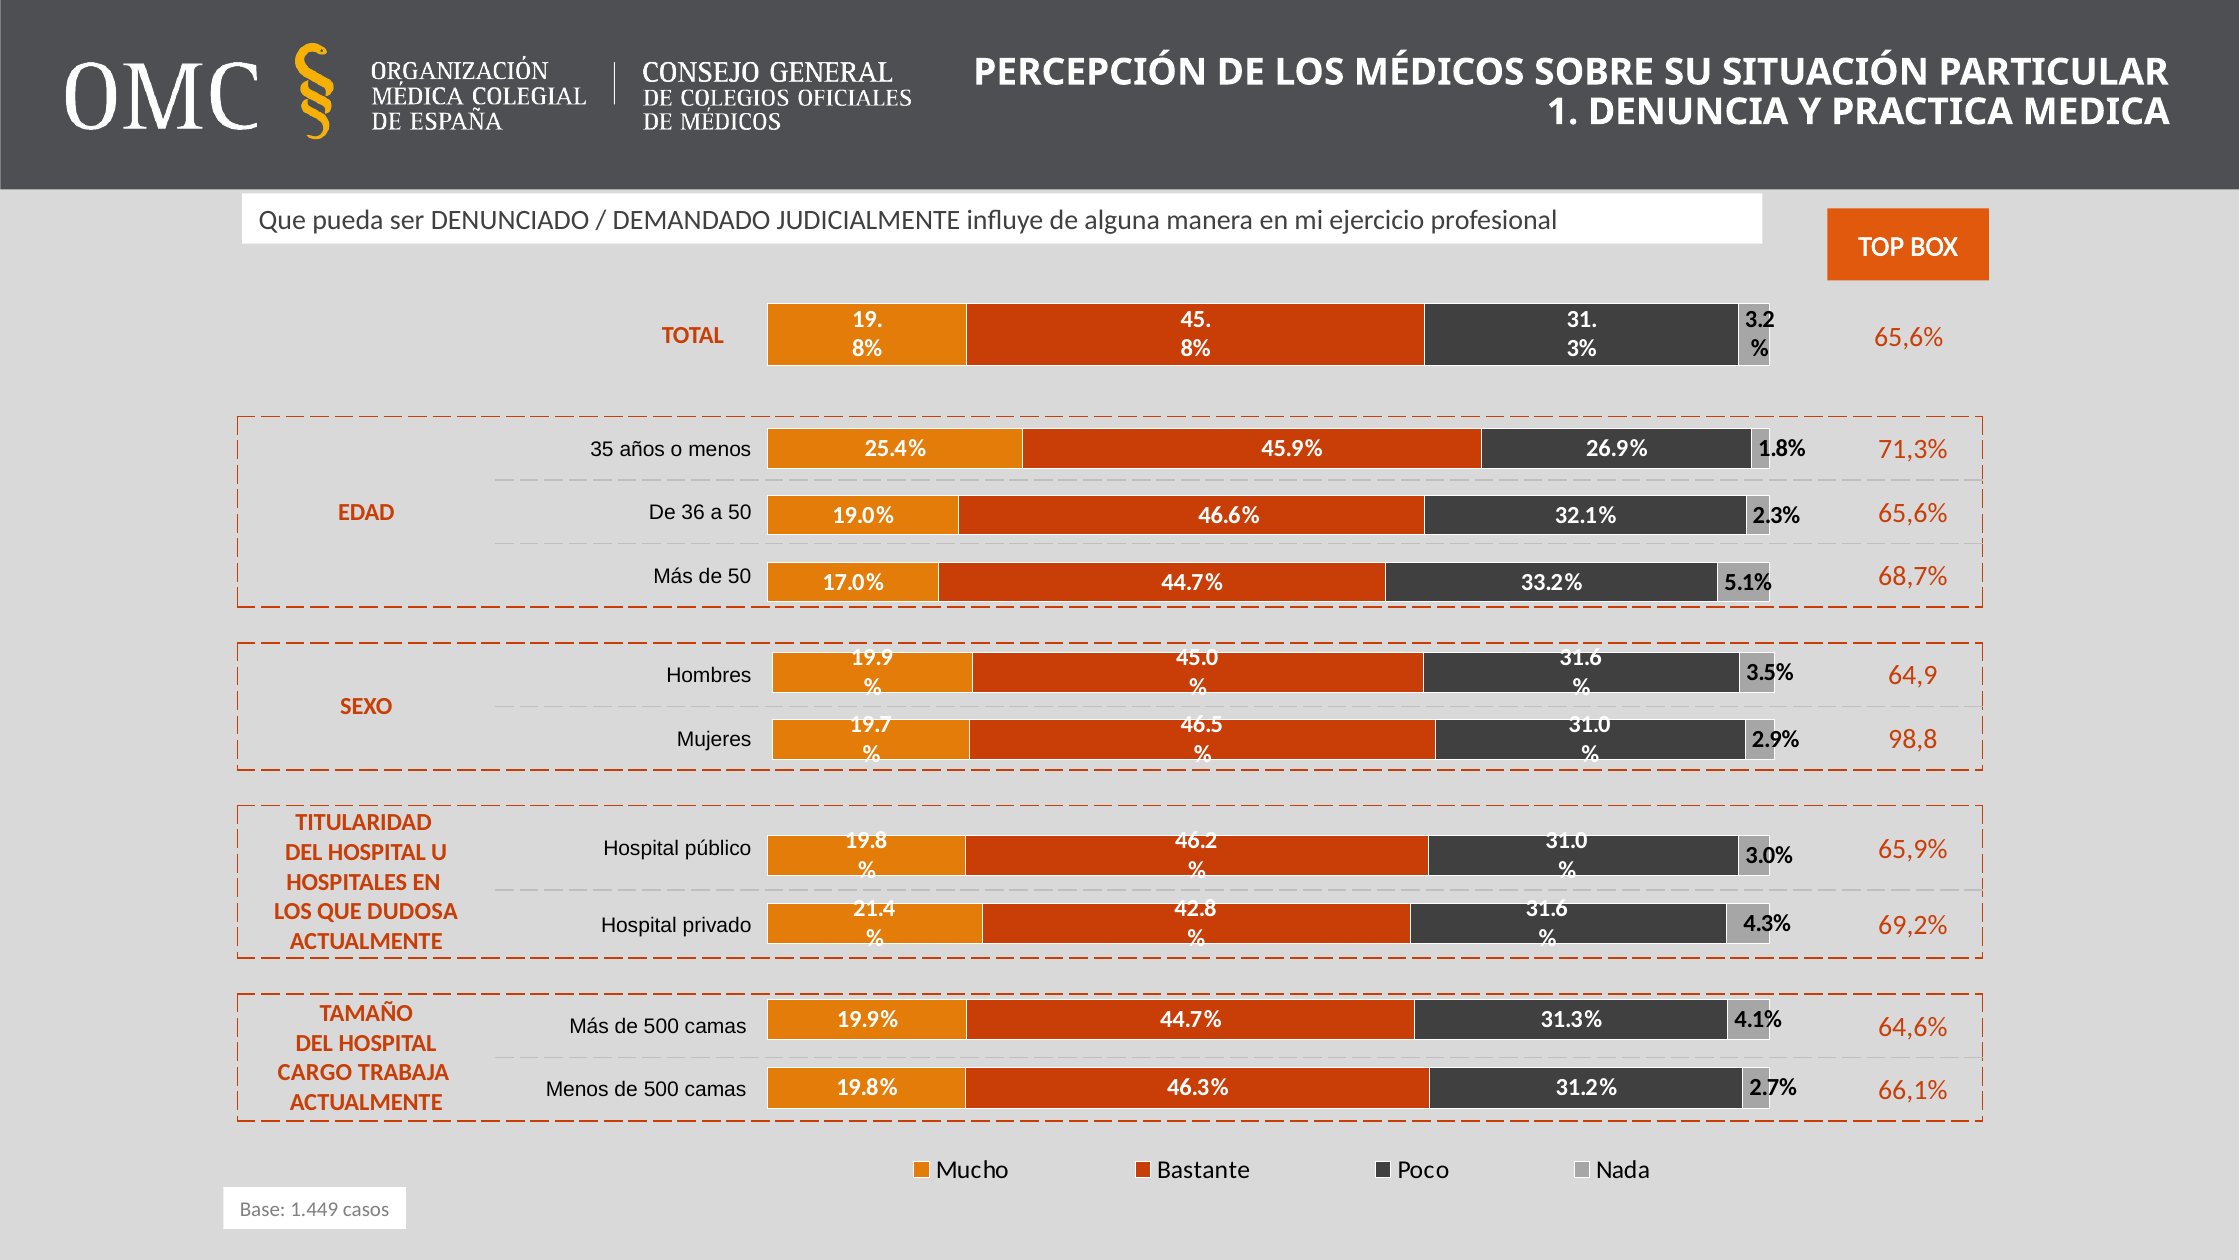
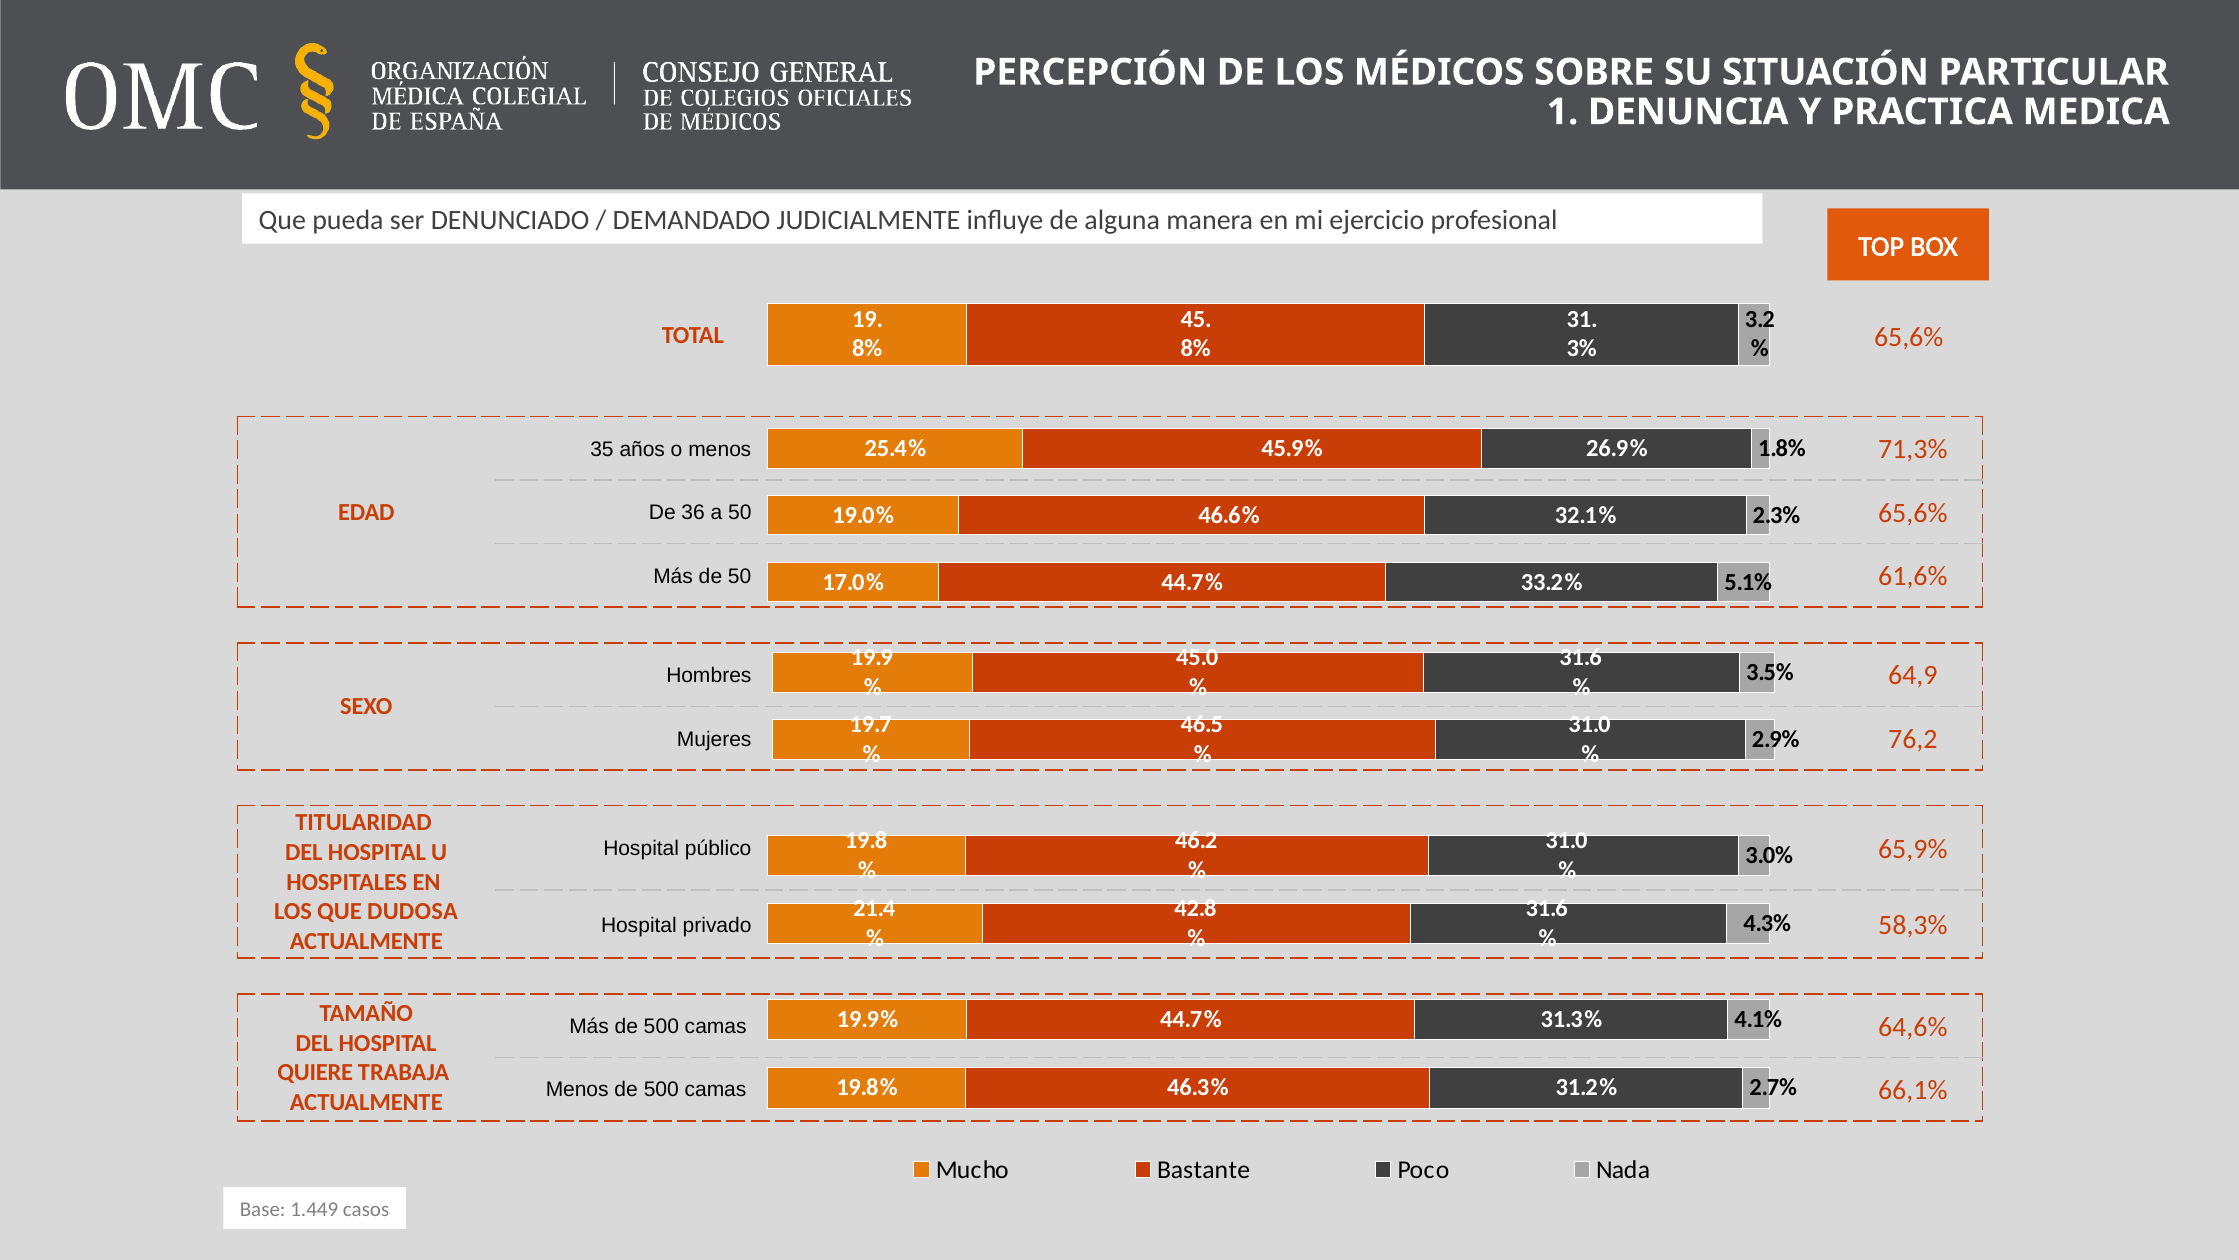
68,7%: 68,7% -> 61,6%
98,8: 98,8 -> 76,2
69,2%: 69,2% -> 58,3%
CARGO: CARGO -> QUIERE
